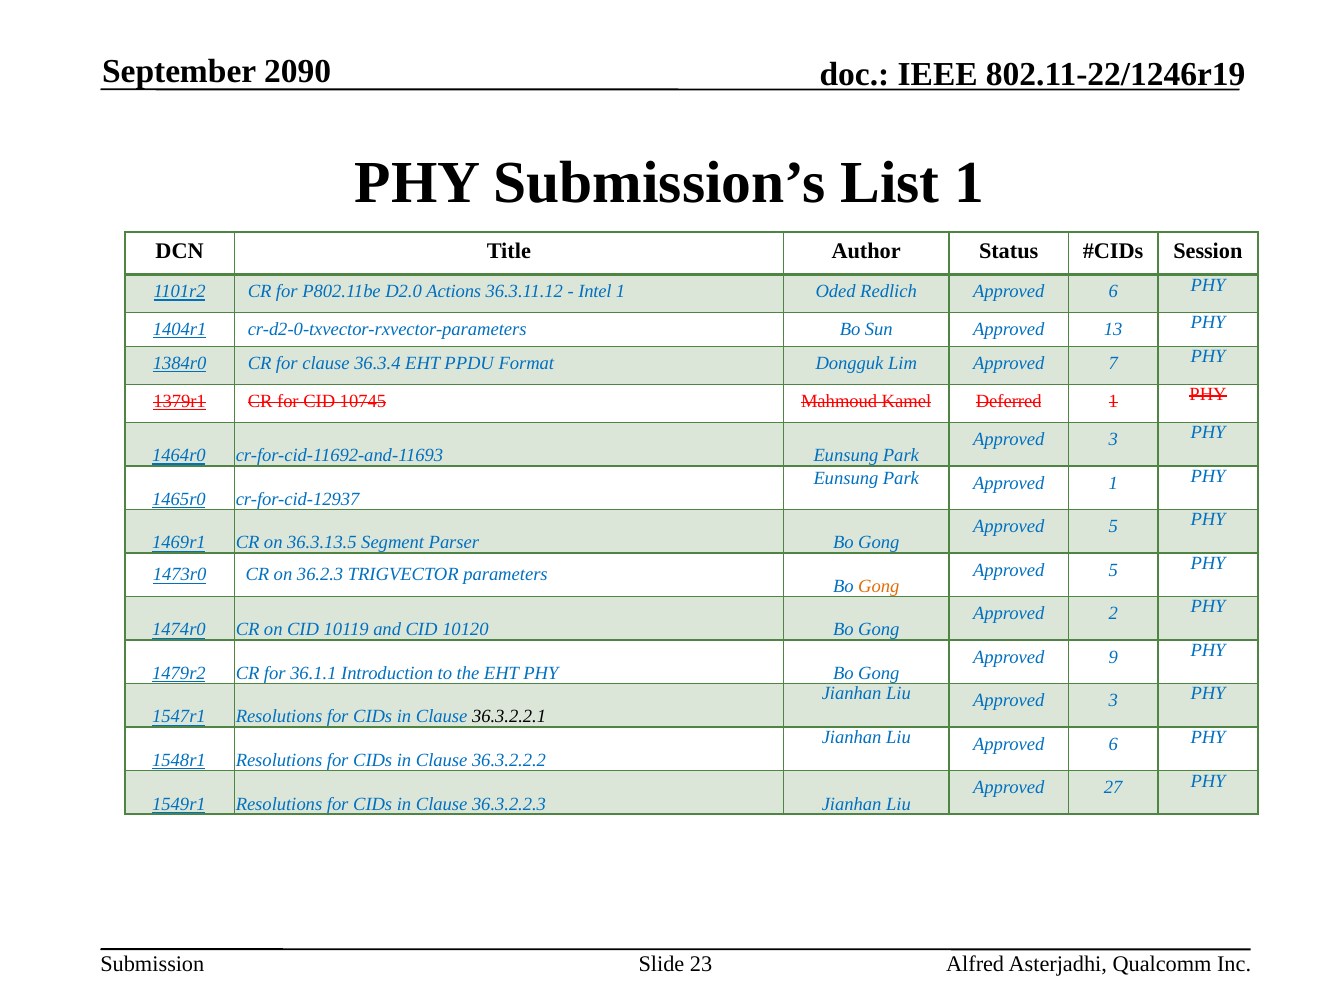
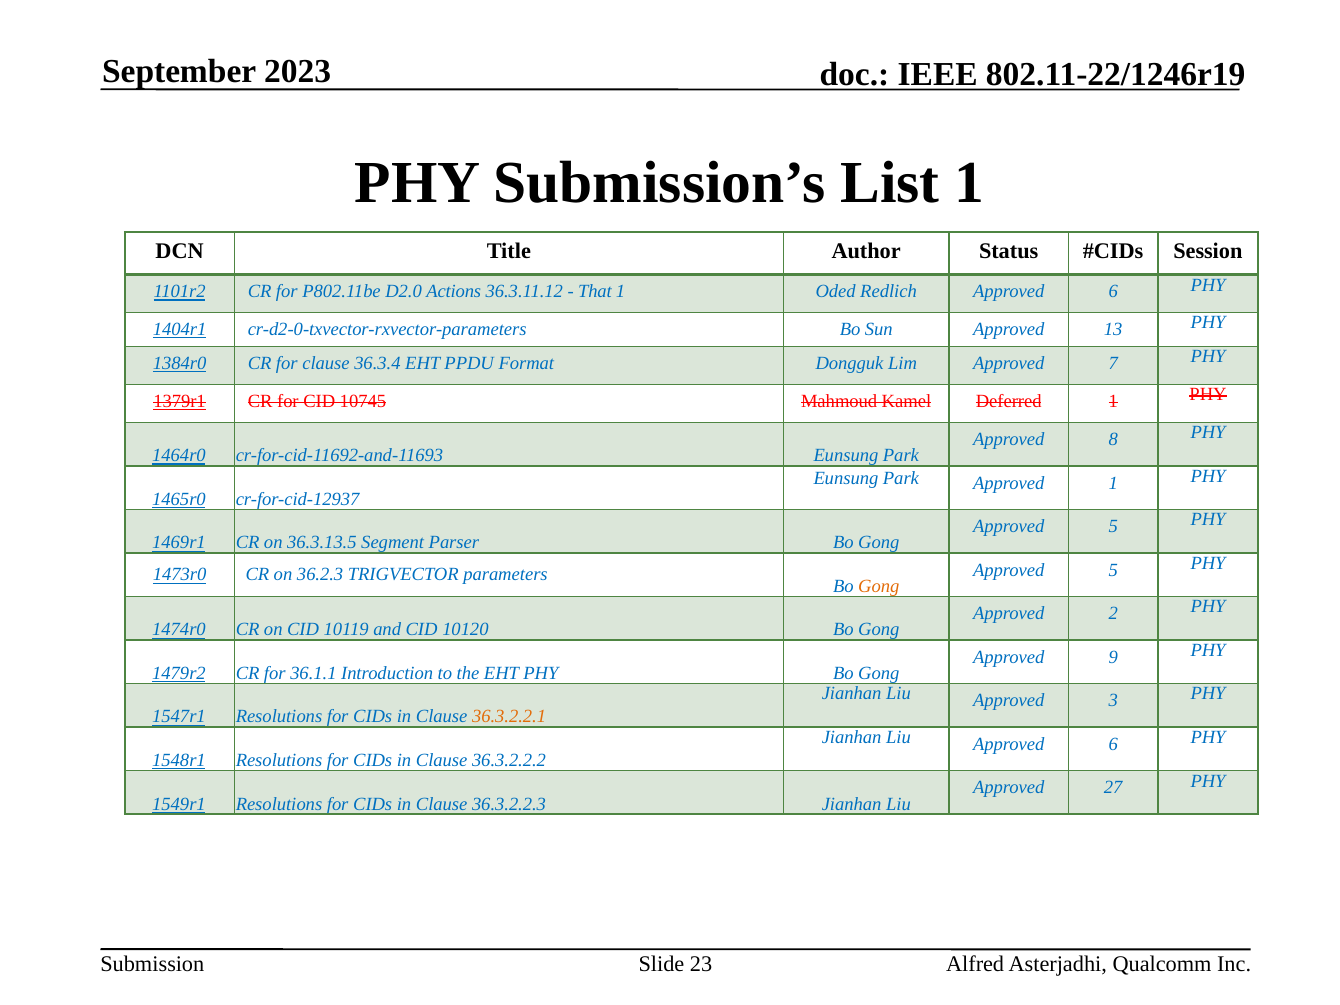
2090: 2090 -> 2023
Intel: Intel -> That
3 at (1113, 439): 3 -> 8
36.3.2.2.1 colour: black -> orange
